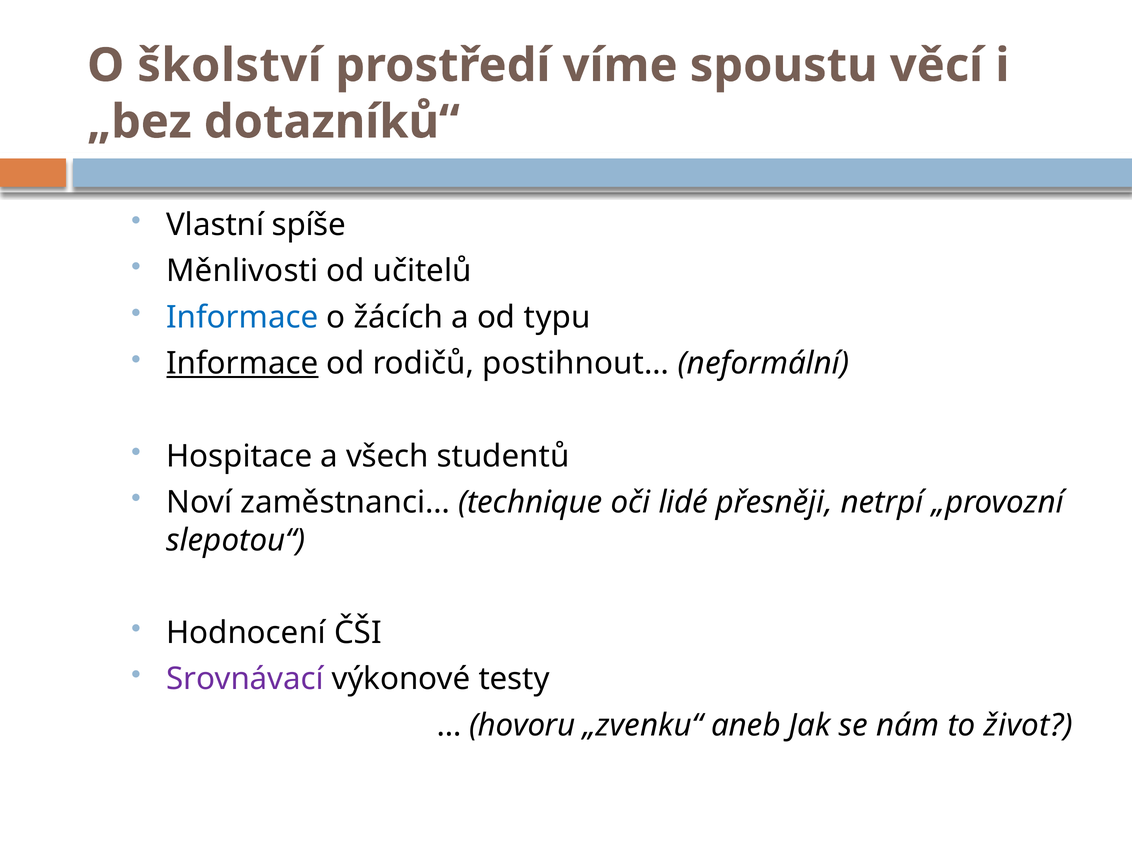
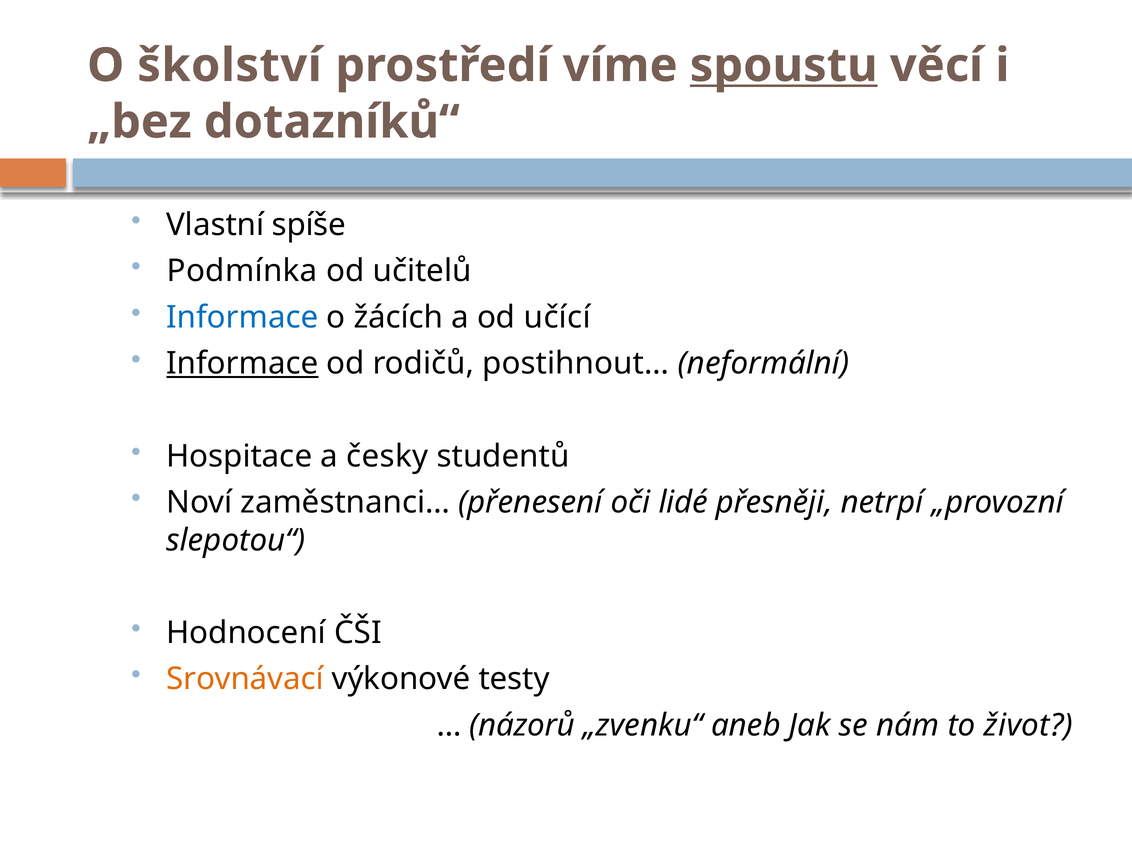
spoustu underline: none -> present
Měnlivosti: Měnlivosti -> Podmínka
typu: typu -> učící
všech: všech -> česky
technique: technique -> přenesení
Srovnávací colour: purple -> orange
hovoru: hovoru -> názorů
